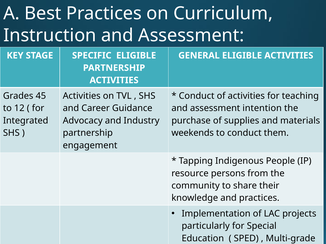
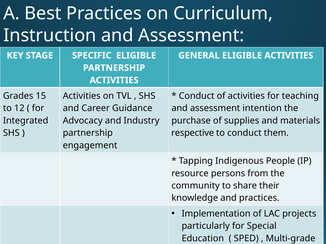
45: 45 -> 15
weekends: weekends -> respective
